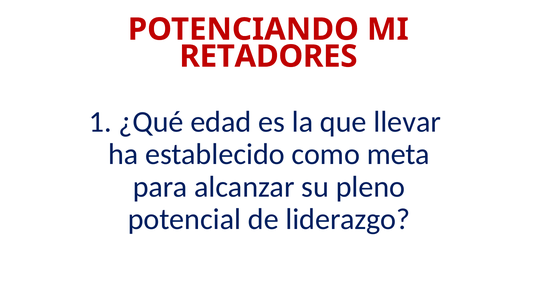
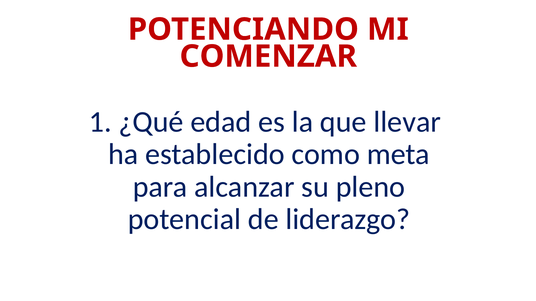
RETADORES: RETADORES -> COMENZAR
